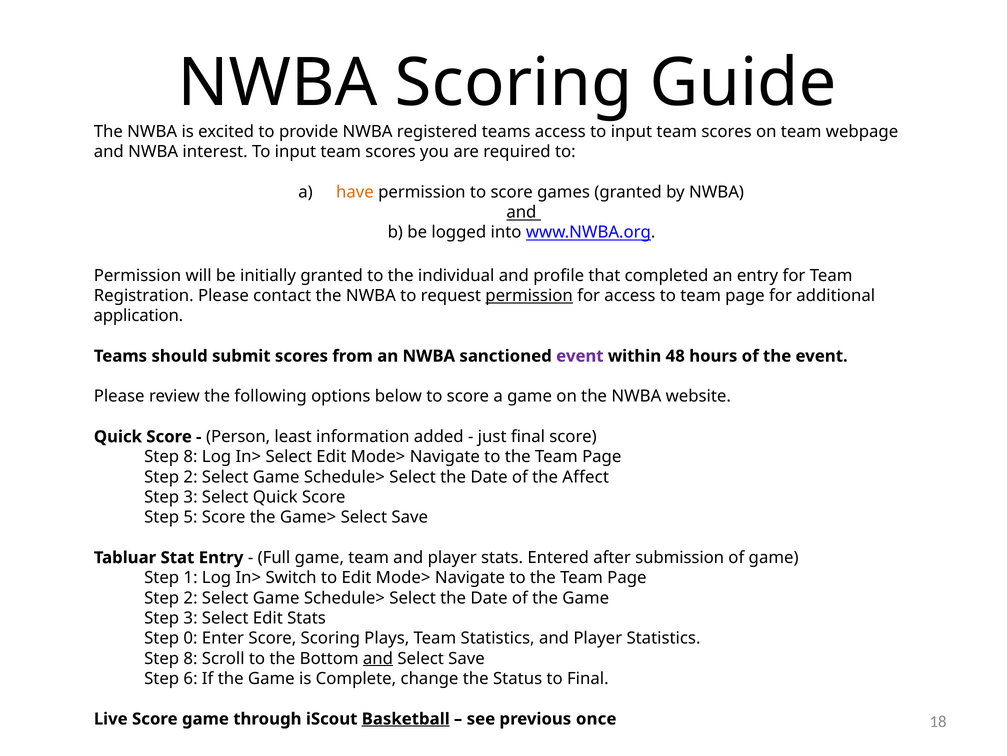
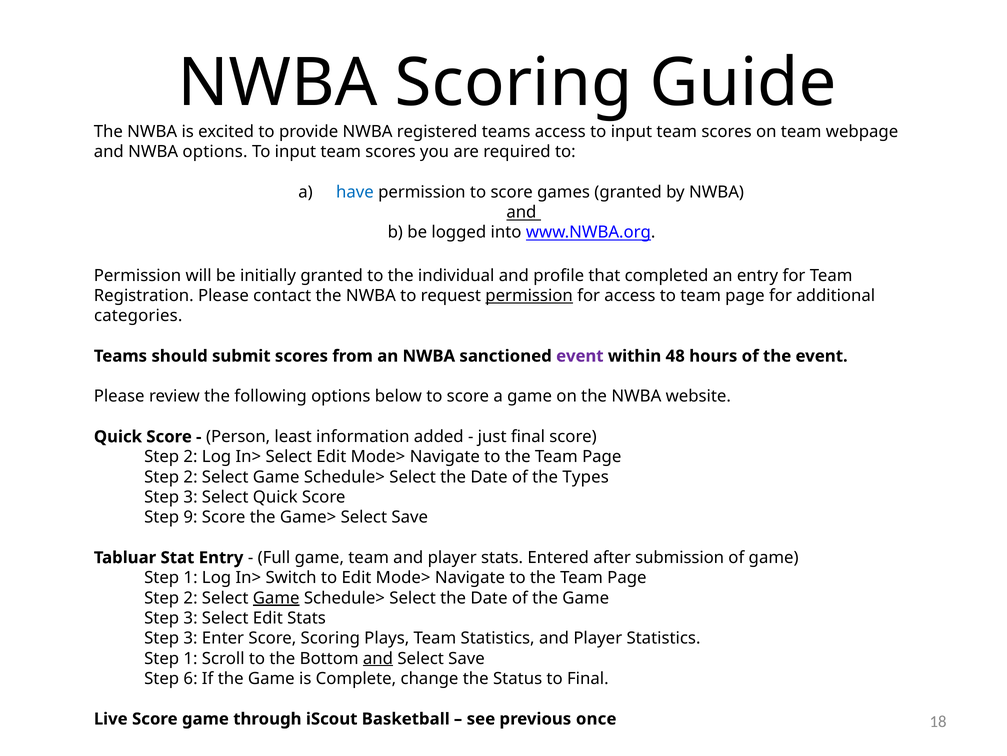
NWBA interest: interest -> options
have colour: orange -> blue
application: application -> categories
8 at (191, 456): 8 -> 2
Affect: Affect -> Types
5: 5 -> 9
Game at (276, 597) underline: none -> present
0 at (191, 638): 0 -> 3
8 at (191, 658): 8 -> 1
Basketball underline: present -> none
